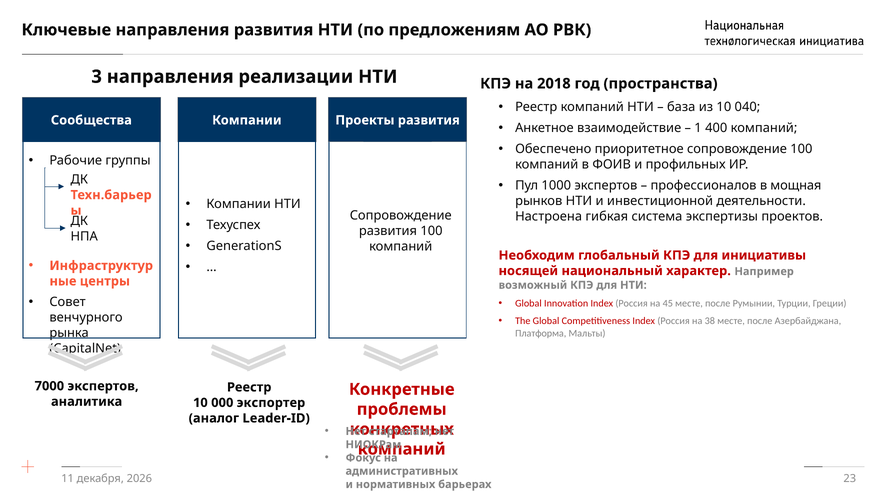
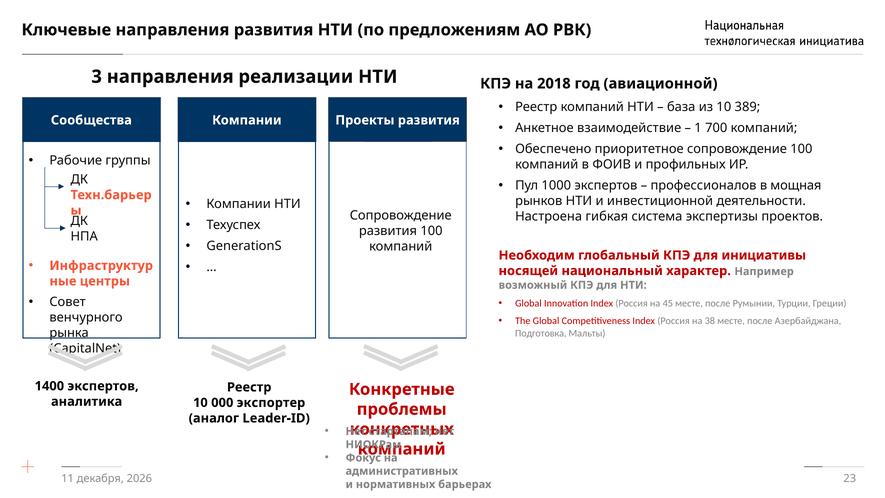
пространства: пространства -> авиационной
040: 040 -> 389
400: 400 -> 700
Платформа: Платформа -> Подготовка
7000: 7000 -> 1400
